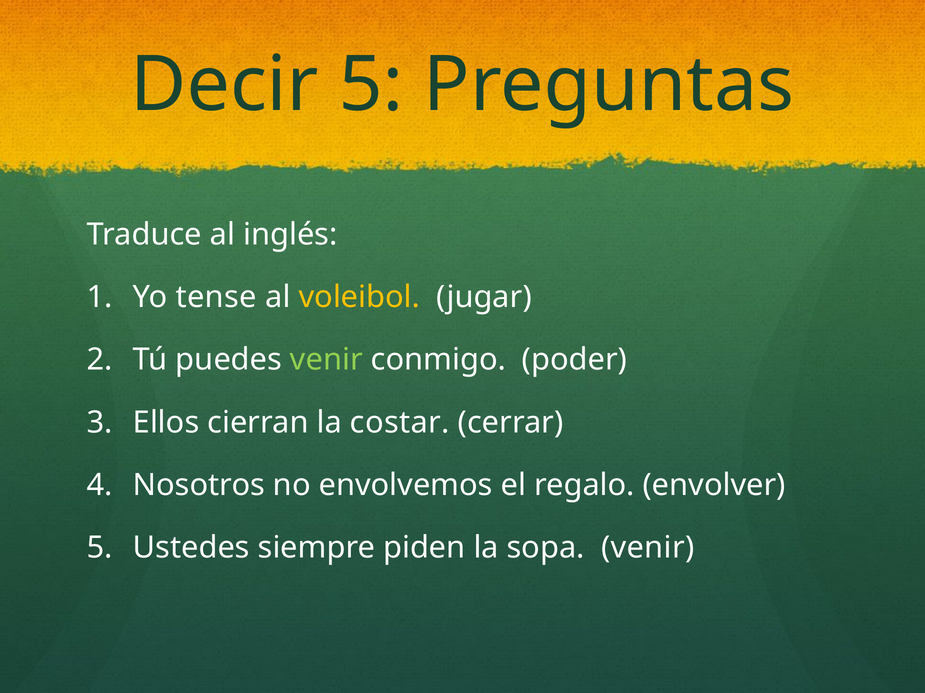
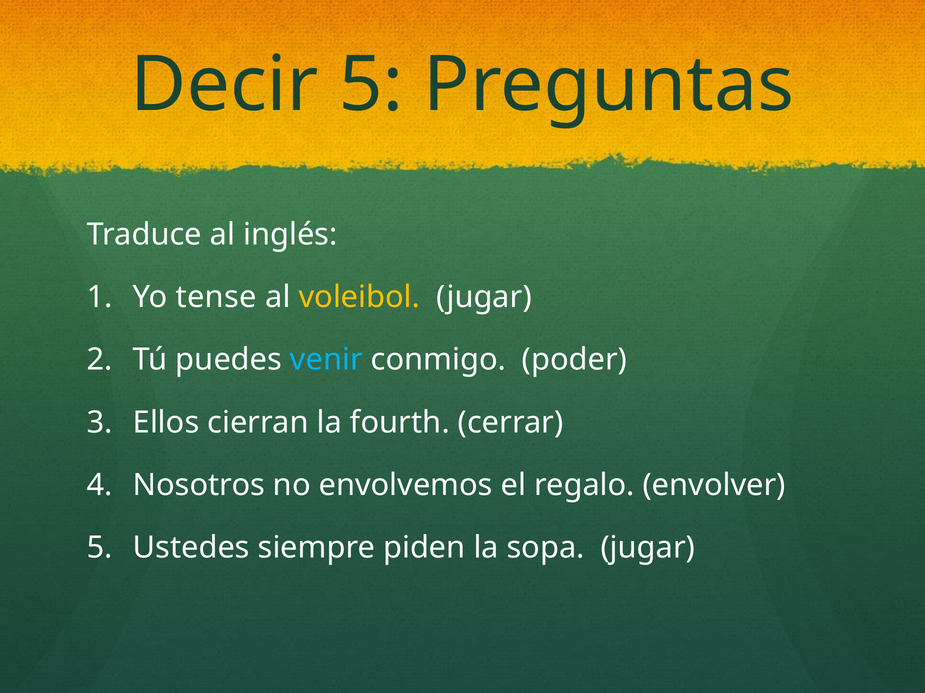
venir at (326, 360) colour: light green -> light blue
costar: costar -> fourth
sopa venir: venir -> jugar
